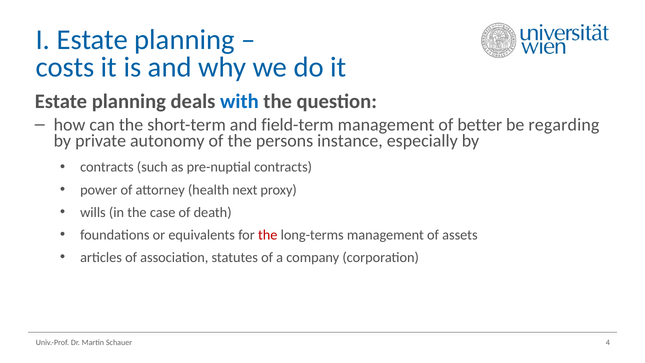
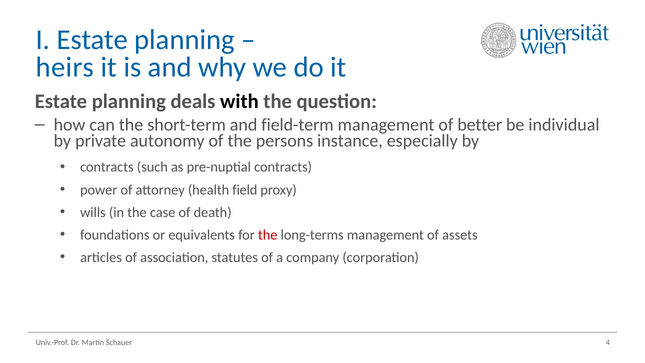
costs: costs -> heirs
with colour: blue -> black
regarding: regarding -> individual
next: next -> field
